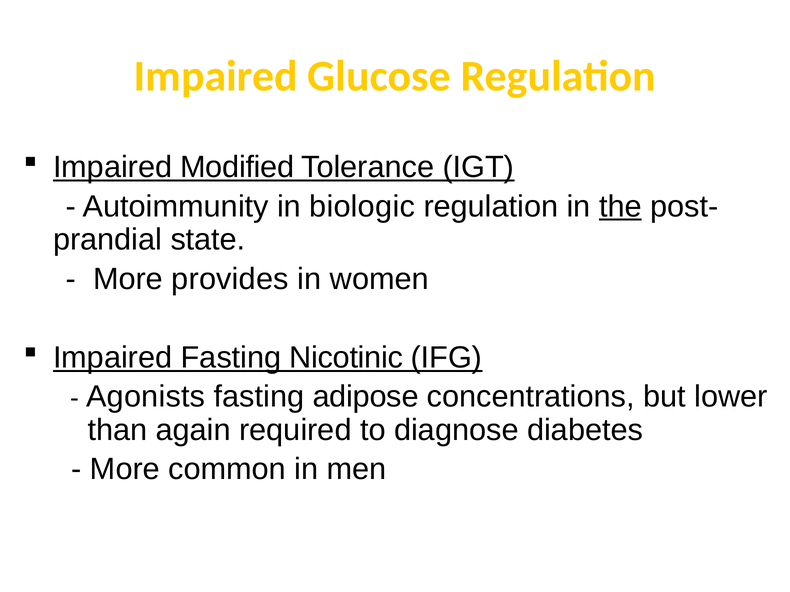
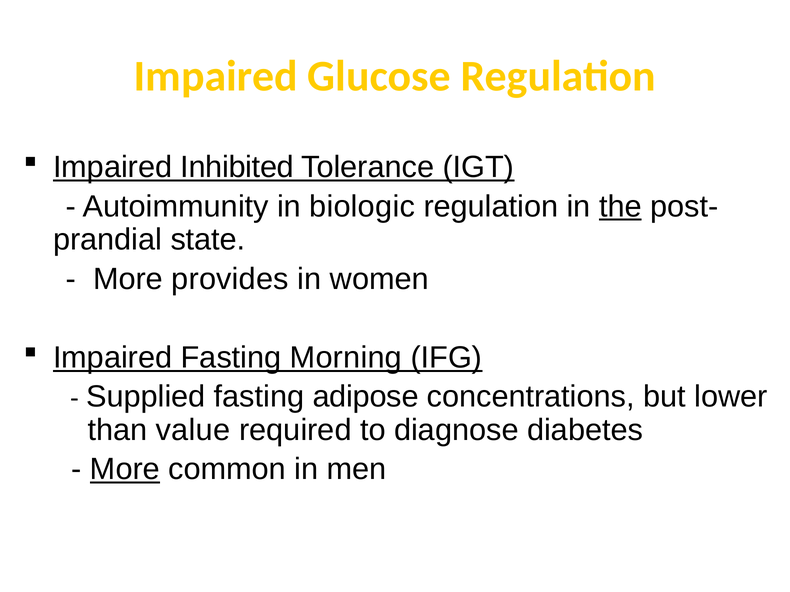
Modified: Modified -> Inhibited
Nicotinic: Nicotinic -> Morning
Agonists: Agonists -> Supplied
again: again -> value
More at (125, 470) underline: none -> present
